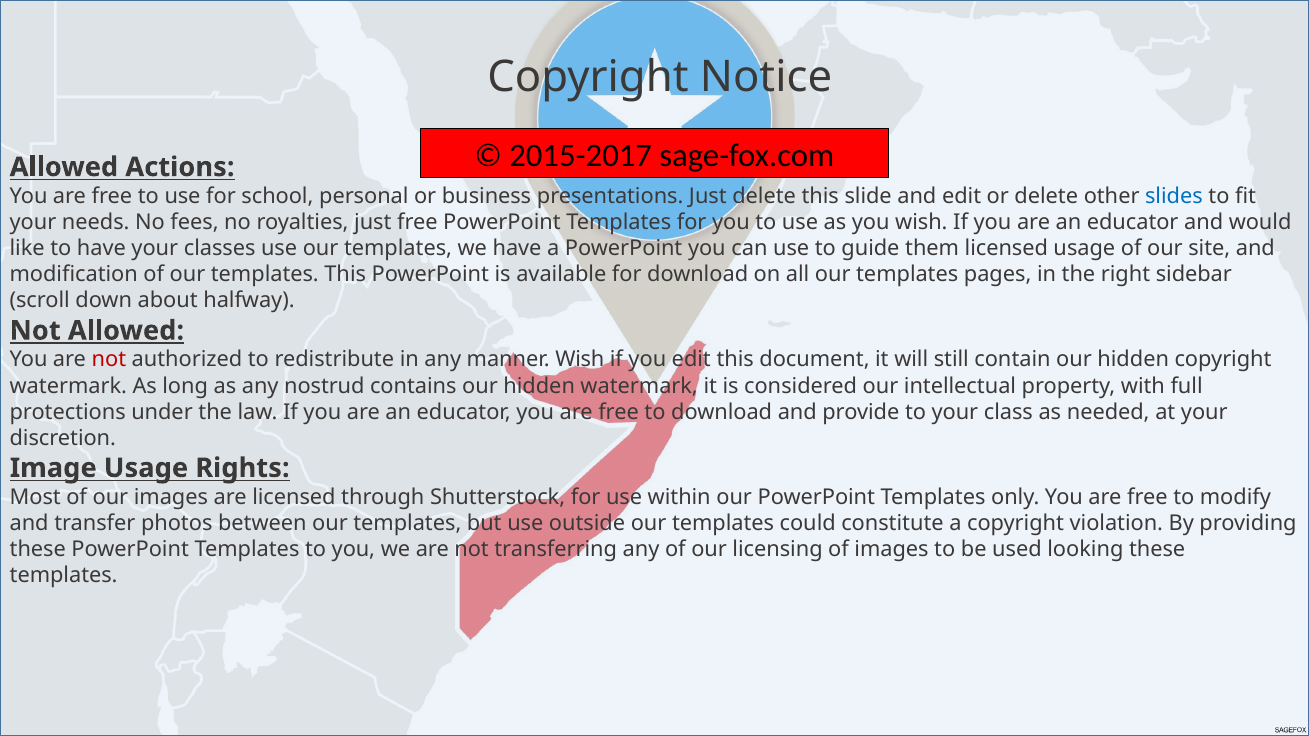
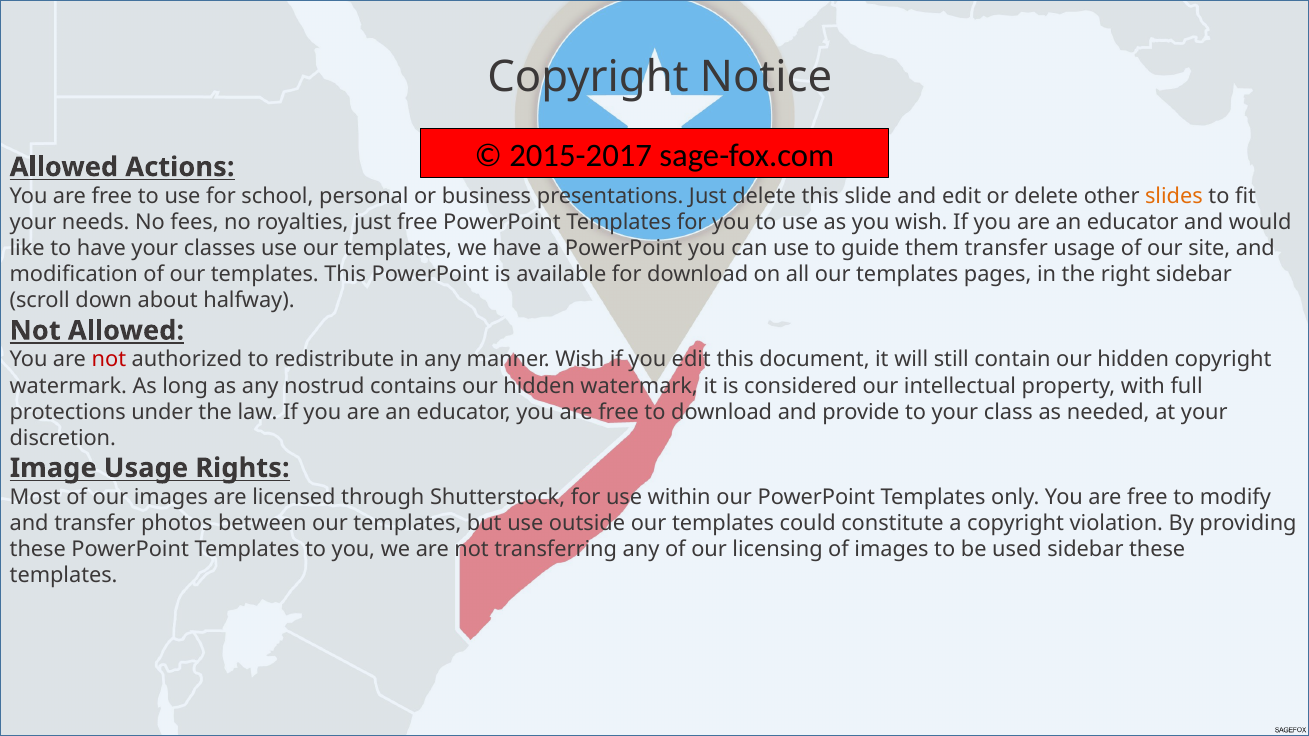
slides colour: blue -> orange
them licensed: licensed -> transfer
used looking: looking -> sidebar
